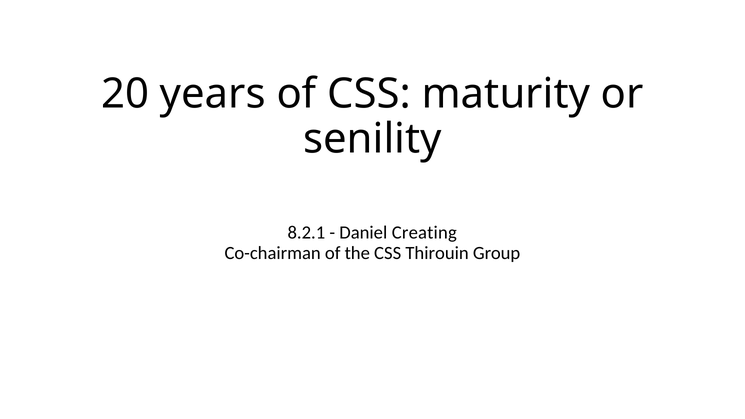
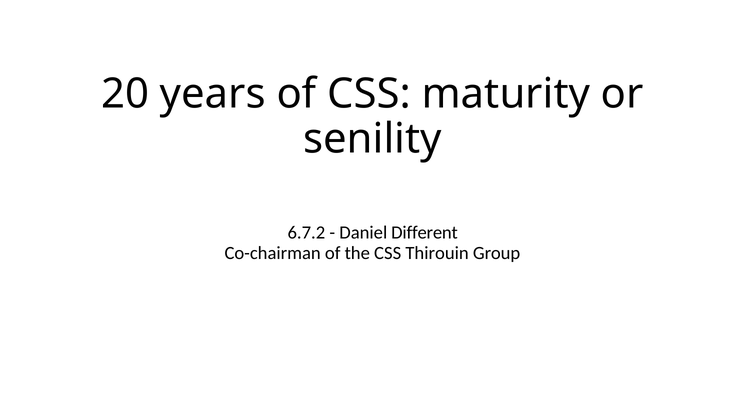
8.2.1: 8.2.1 -> 6.7.2
Creating: Creating -> Different
